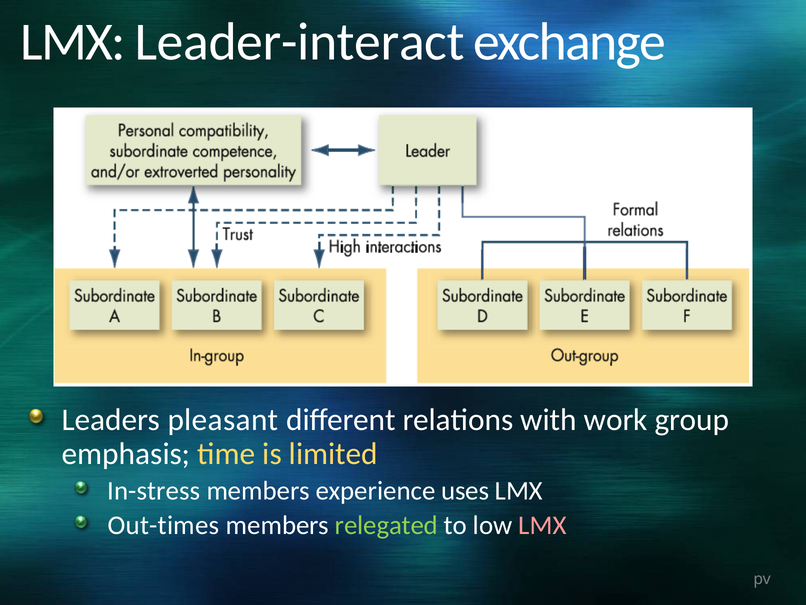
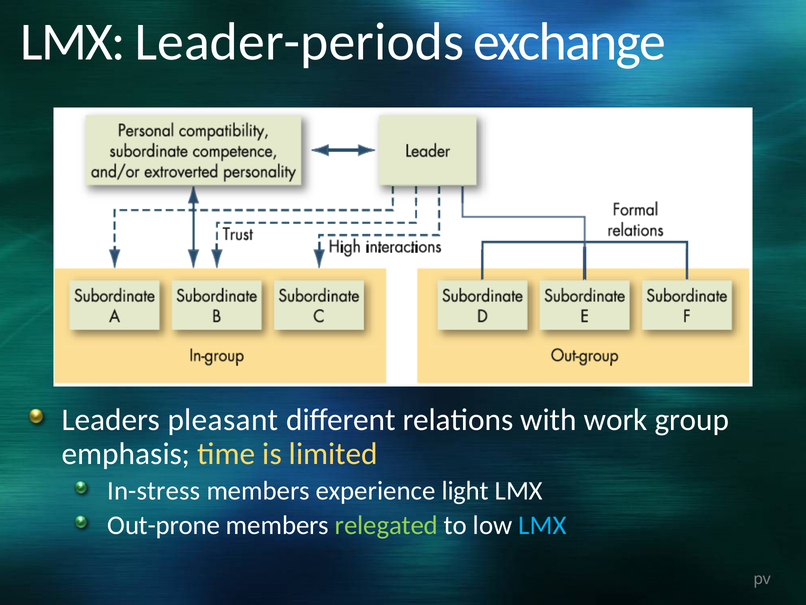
Leader-interact: Leader-interact -> Leader-periods
uses: uses -> light
Out-times: Out-times -> Out-prone
LMX at (542, 525) colour: pink -> light blue
